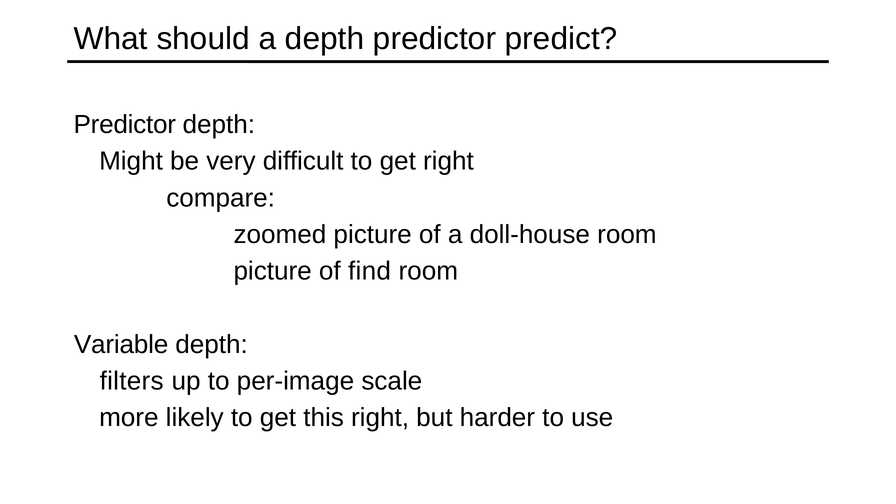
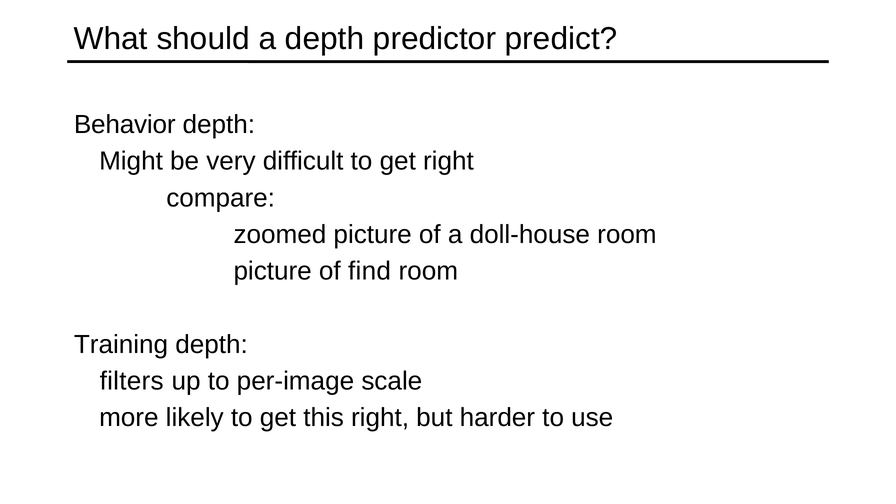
Predictor at (125, 125): Predictor -> Behavior
Variable: Variable -> Training
